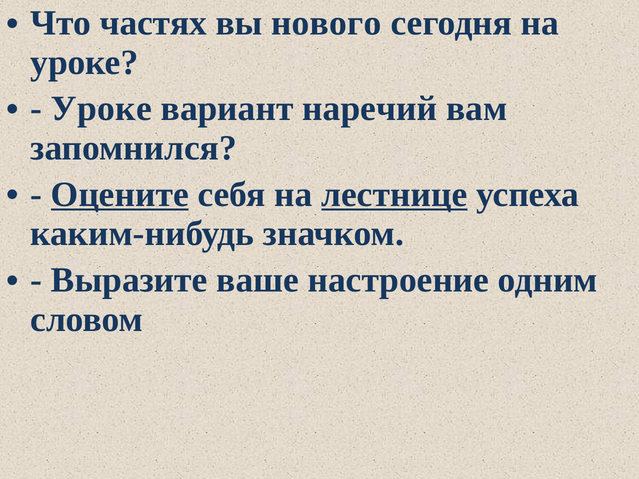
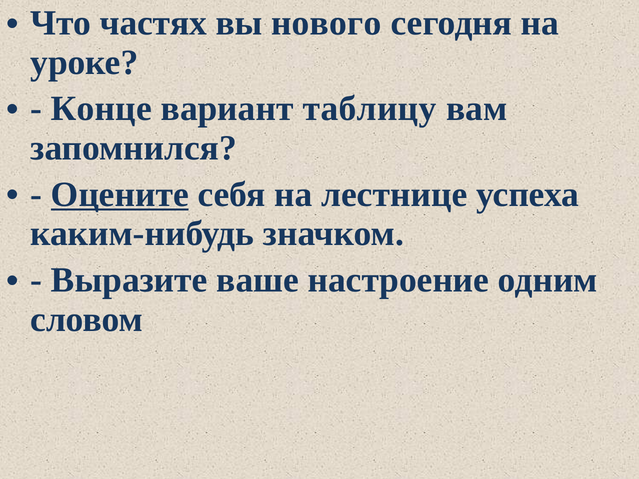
Уроке at (101, 109): Уроке -> Конце
наречий: наречий -> таблицу
лестнице underline: present -> none
